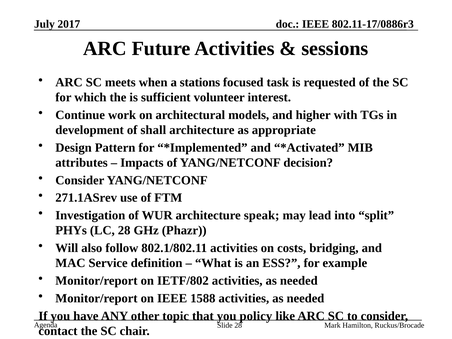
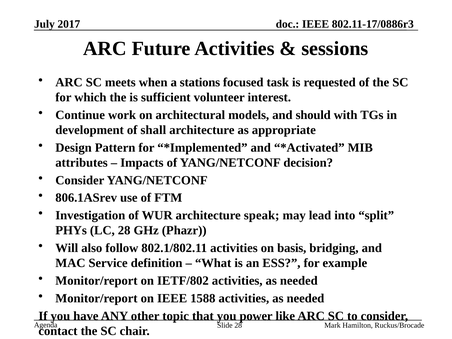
higher: higher -> should
271.1ASrev: 271.1ASrev -> 806.1ASrev
costs: costs -> basis
policy: policy -> power
